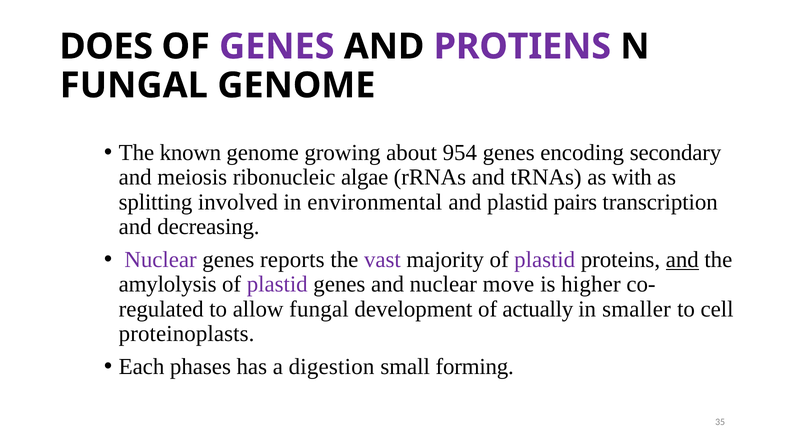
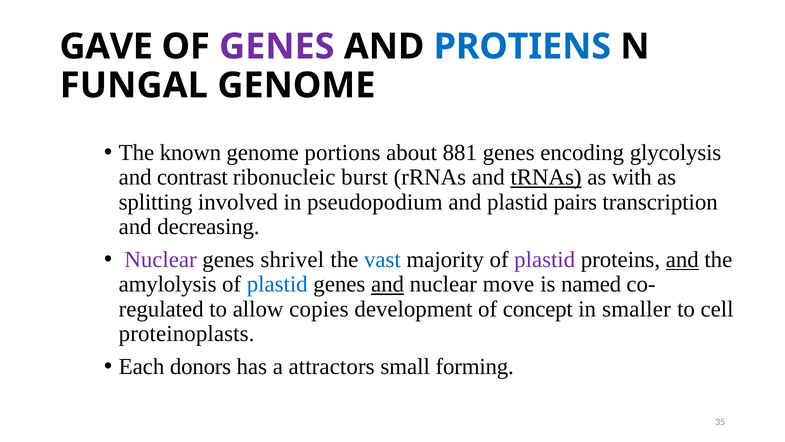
DOES: DOES -> GAVE
PROTIENS colour: purple -> blue
growing: growing -> portions
954: 954 -> 881
secondary: secondary -> glycolysis
meiosis: meiosis -> contrast
algae: algae -> burst
tRNAs underline: none -> present
environmental: environmental -> pseudopodium
reports: reports -> shrivel
vast colour: purple -> blue
plastid at (277, 284) colour: purple -> blue
and at (388, 284) underline: none -> present
higher: higher -> named
allow fungal: fungal -> copies
actually: actually -> concept
phases: phases -> donors
digestion: digestion -> attractors
